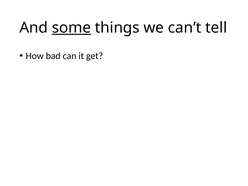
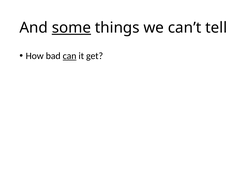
can underline: none -> present
